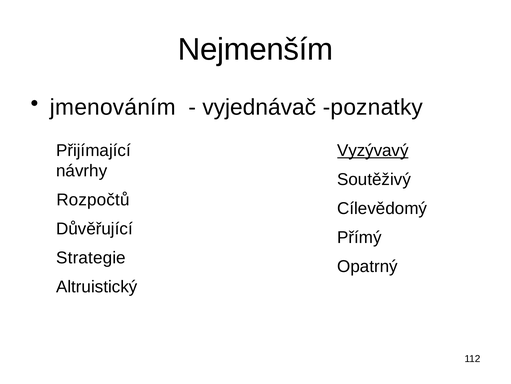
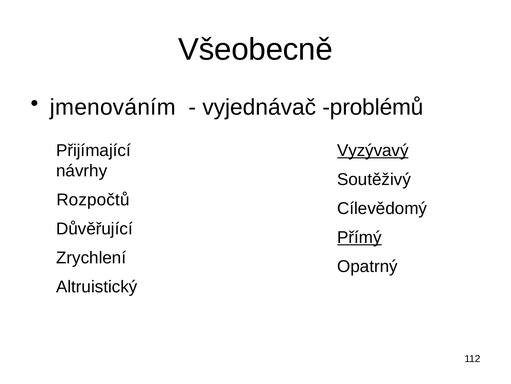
Nejmenším: Nejmenším -> Všeobecně
poznatky: poznatky -> problémů
Přímý underline: none -> present
Strategie: Strategie -> Zrychlení
